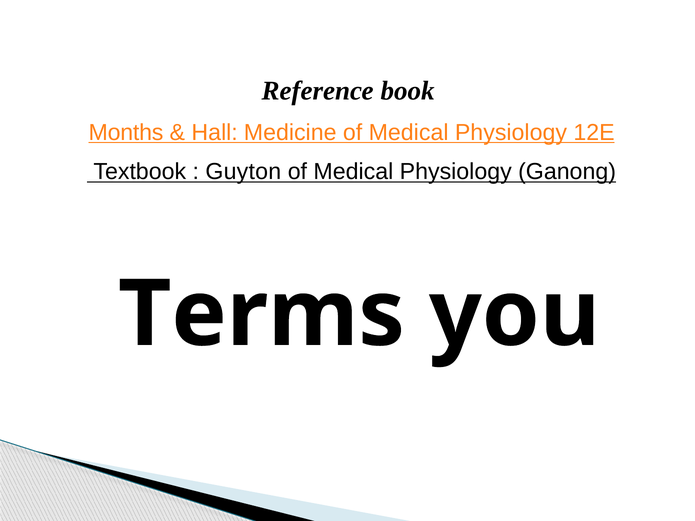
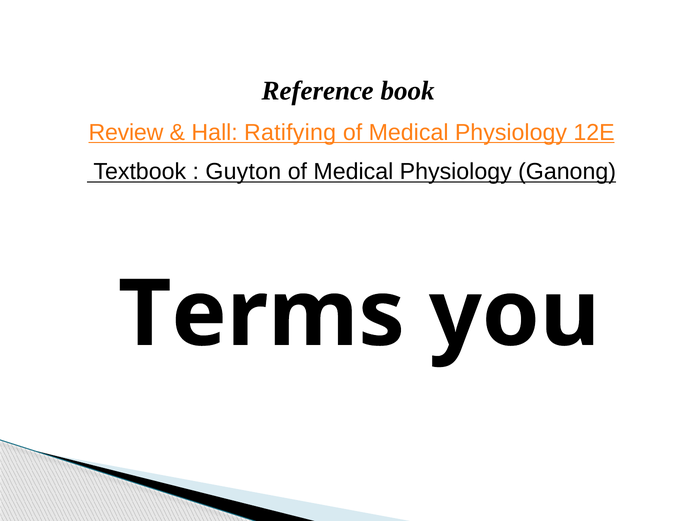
Months: Months -> Review
Medicine: Medicine -> Ratifying
